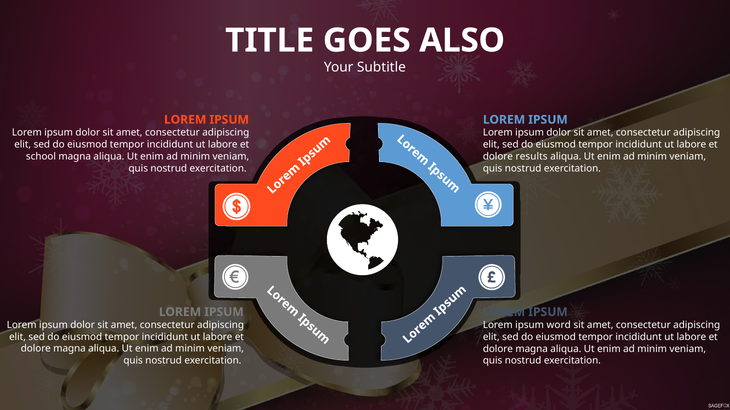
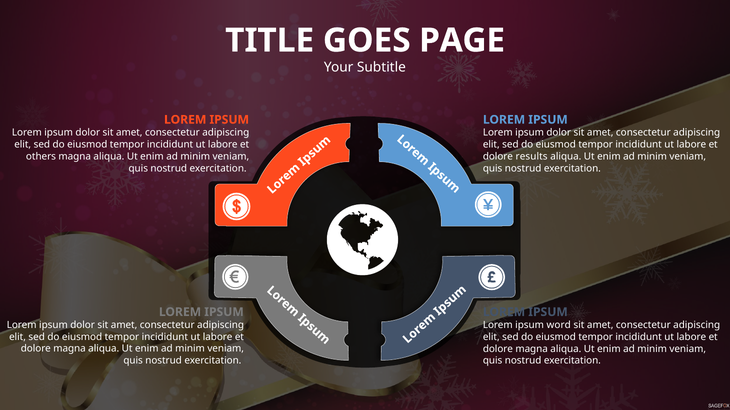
ALSO: ALSO -> PAGE
school: school -> others
